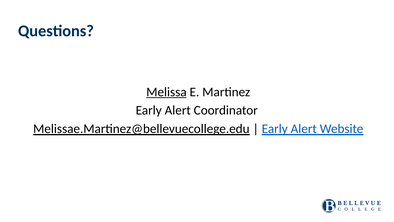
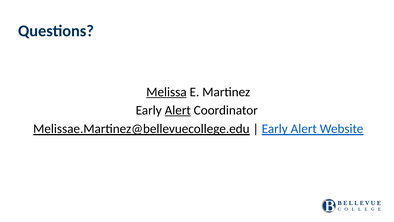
Alert at (178, 110) underline: none -> present
